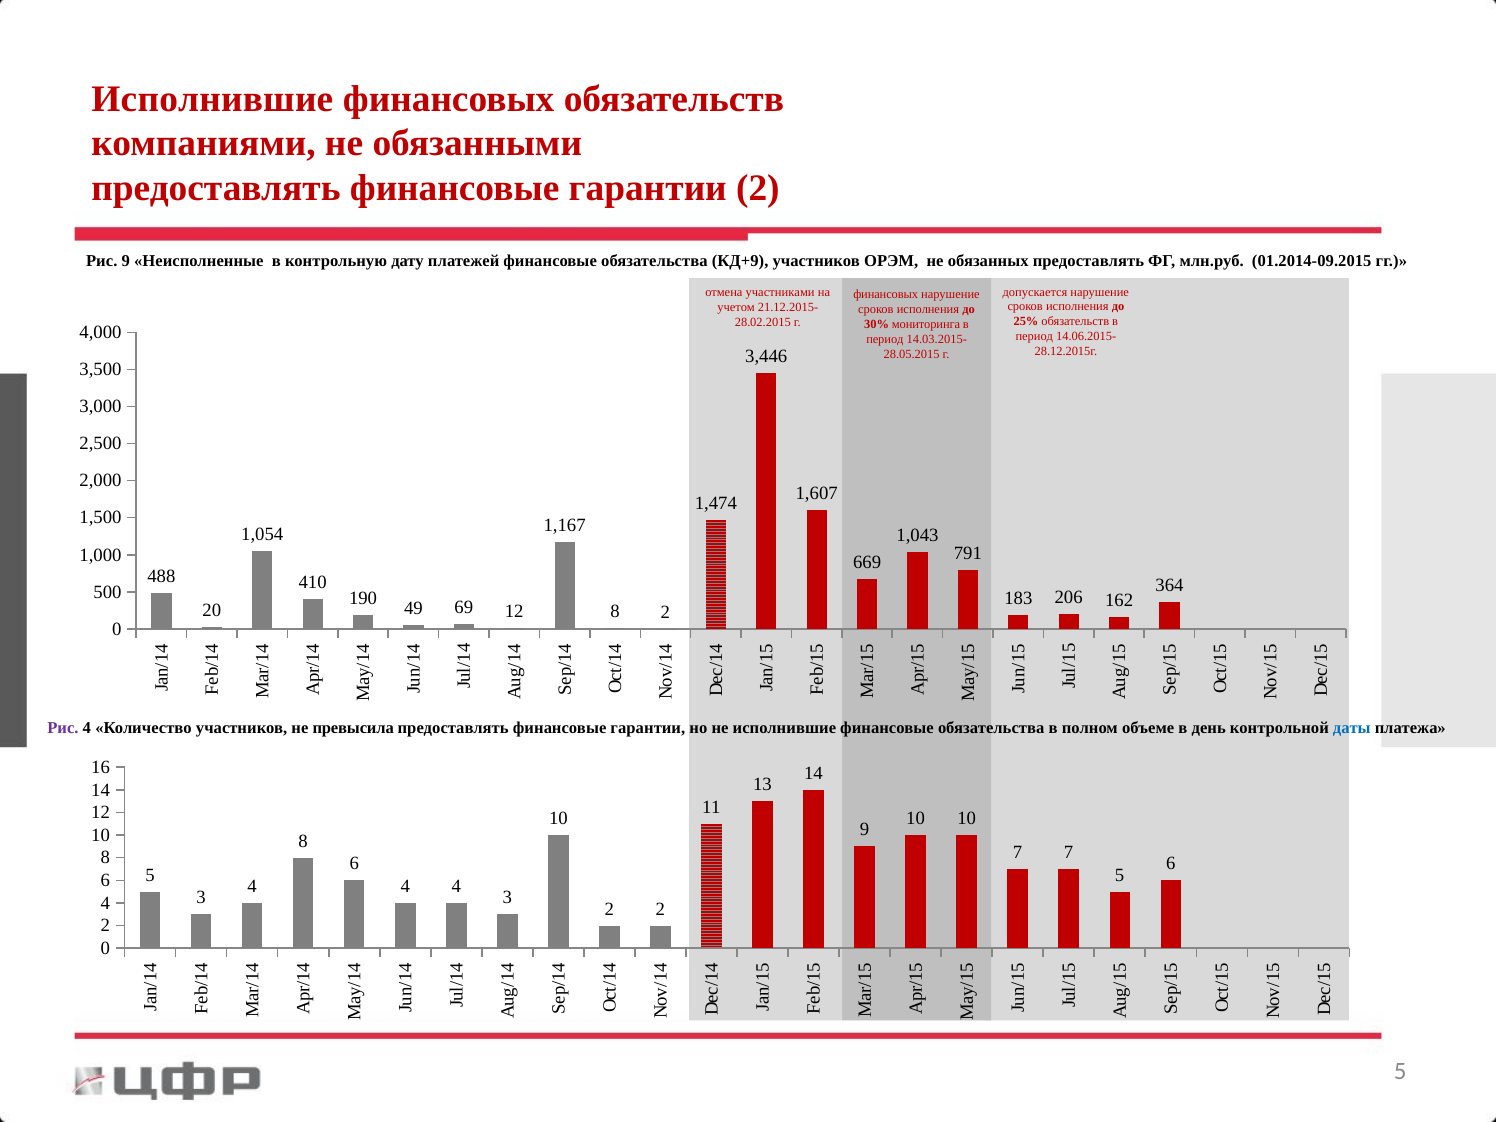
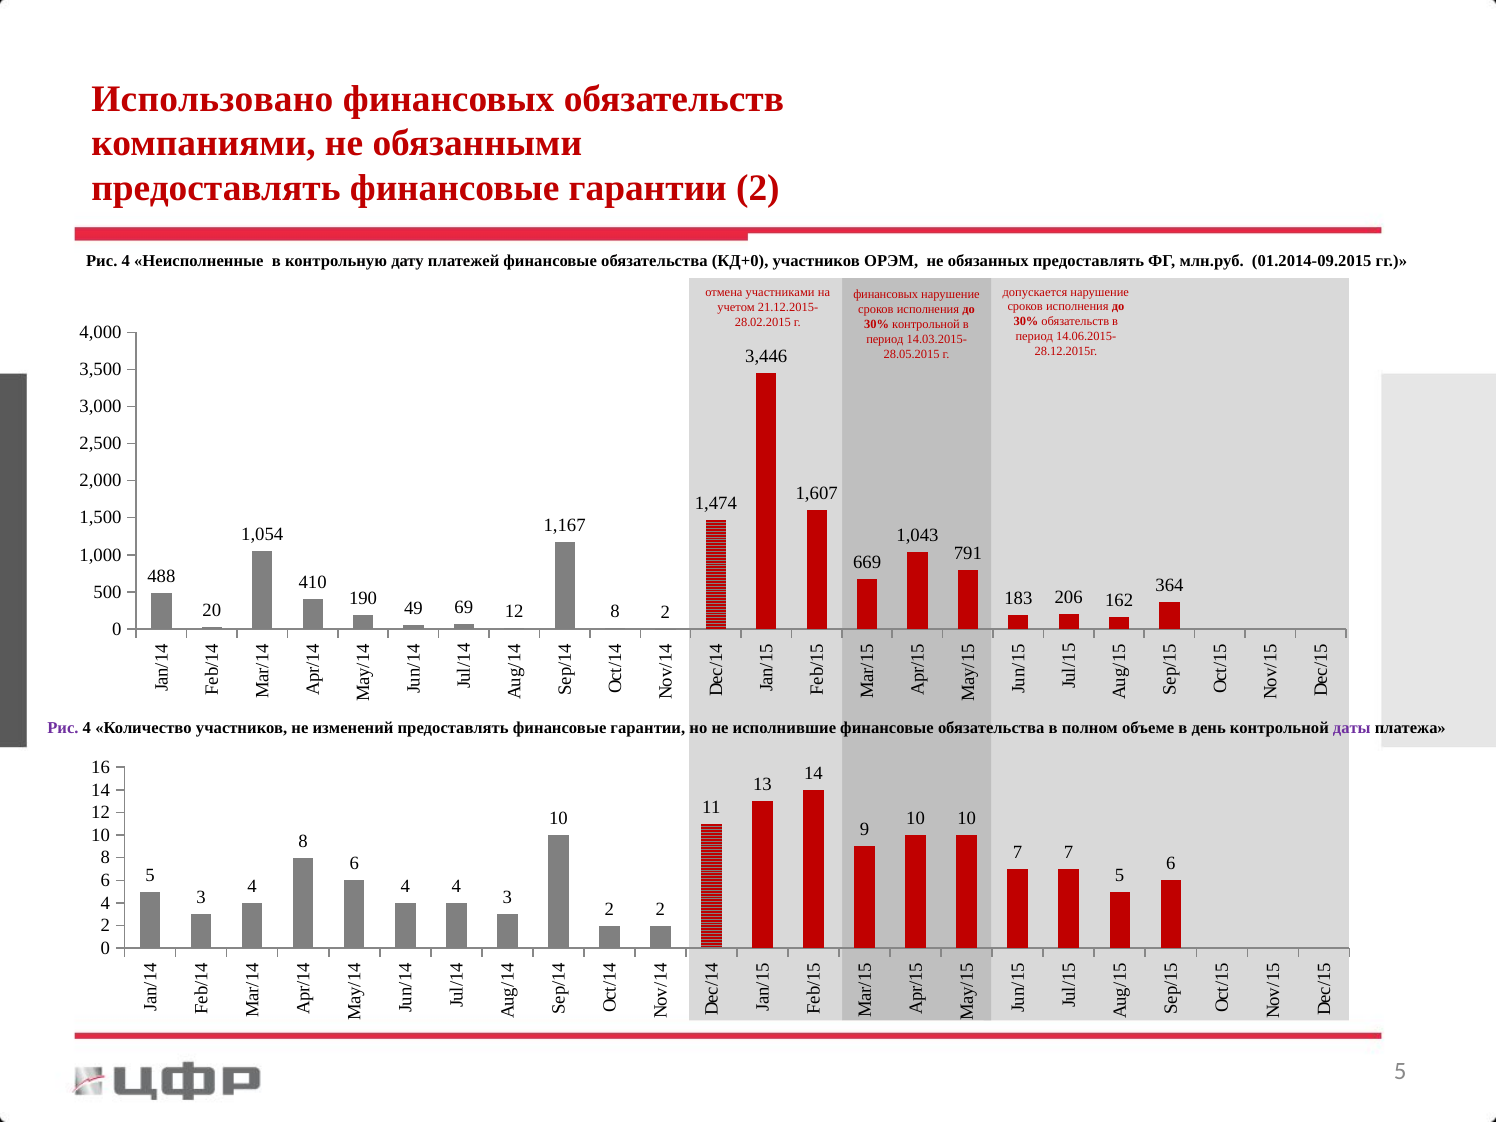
Исполнившие at (212, 99): Исполнившие -> Использовано
9 at (126, 261): 9 -> 4
КД+9: КД+9 -> КД+0
25% at (1026, 322): 25% -> 30%
30% мониторинга: мониторинга -> контрольной
превысила: превысила -> изменений
даты colour: blue -> purple
